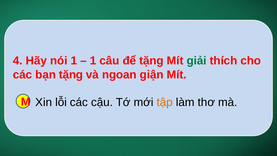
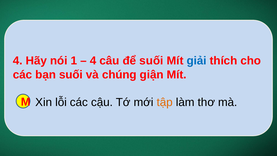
1 at (93, 61): 1 -> 4
để tặng: tặng -> suối
giải colour: green -> blue
bạn tặng: tặng -> suối
ngoan: ngoan -> chúng
